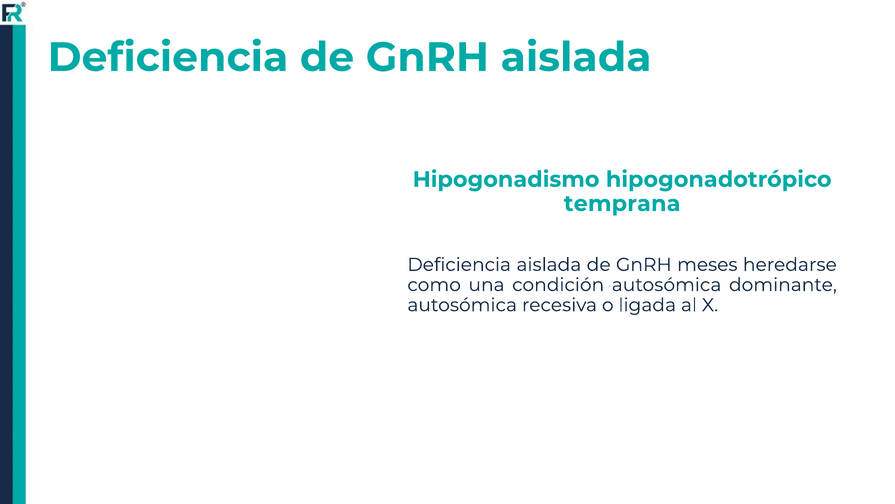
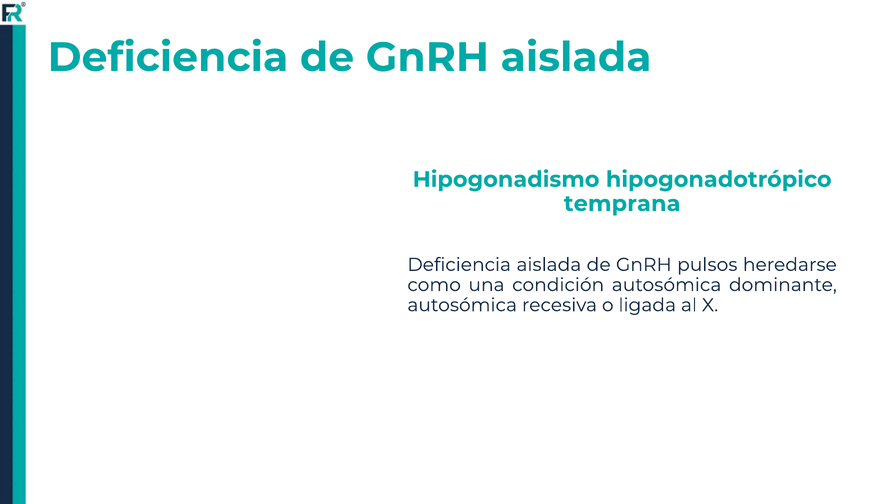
meses: meses -> pulsos
